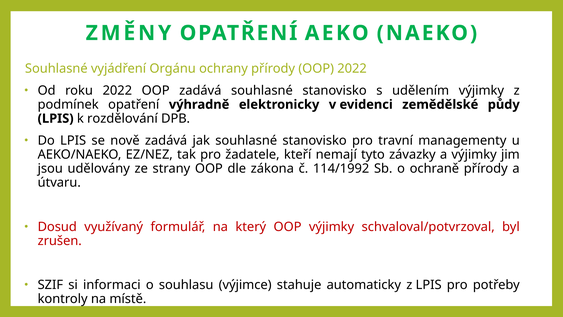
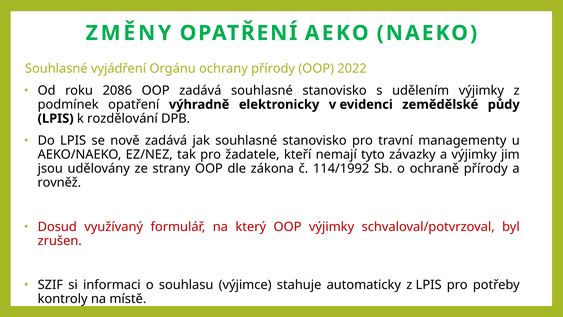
roku 2022: 2022 -> 2086
útvaru: útvaru -> rovněž
